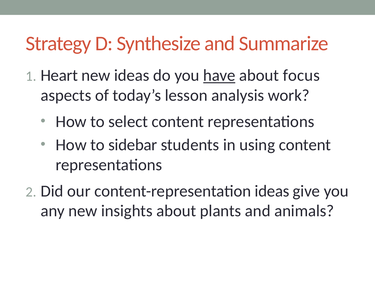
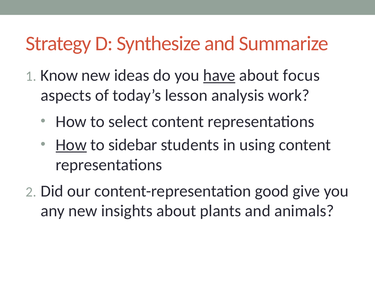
Heart: Heart -> Know
How at (71, 145) underline: none -> present
content-representation ideas: ideas -> good
